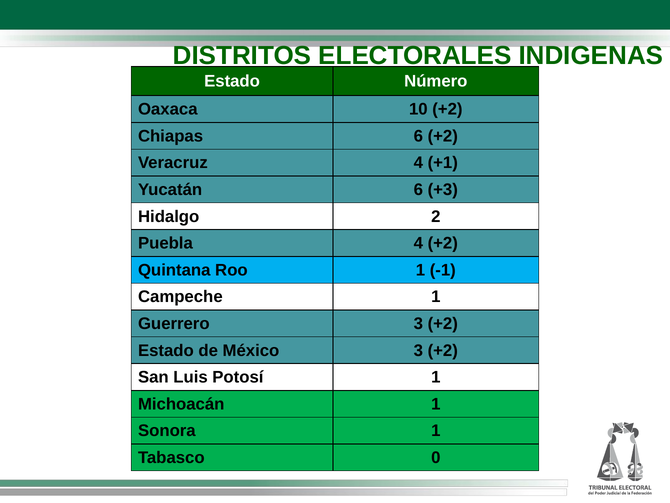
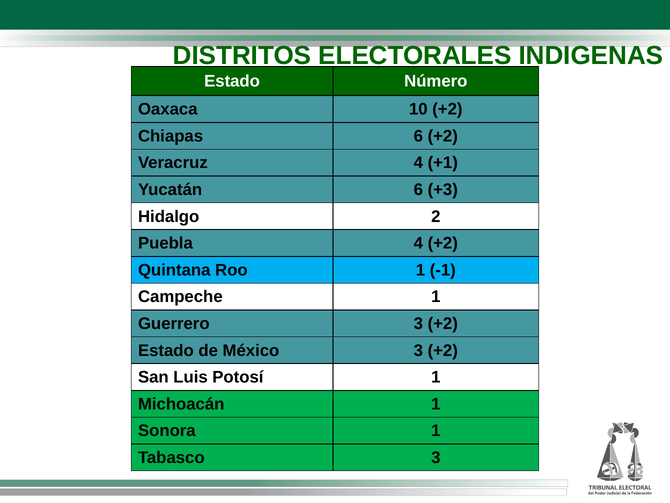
Tabasco 0: 0 -> 3
